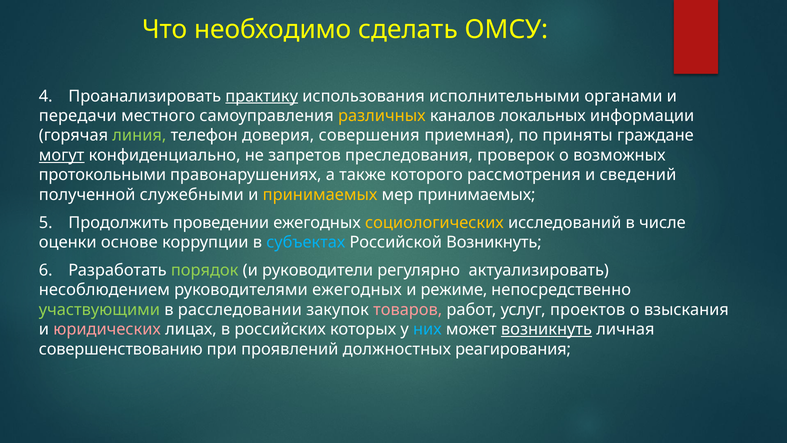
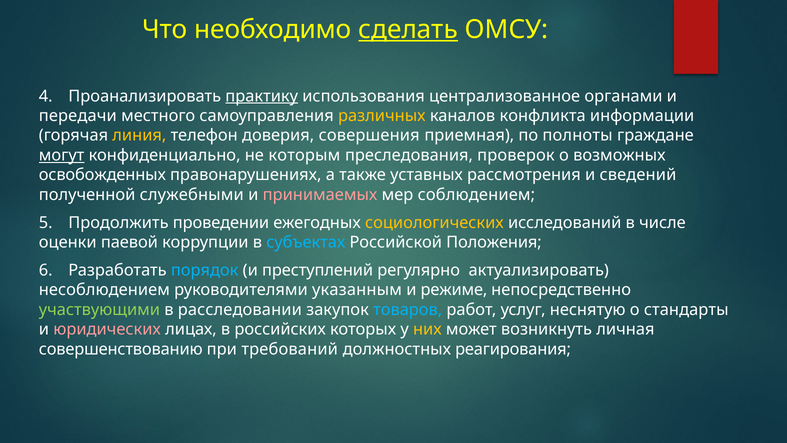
сделать underline: none -> present
исполнительными: исполнительными -> централизованное
локальных: локальных -> конфликта
линия colour: light green -> yellow
приняты: приняты -> полноты
запретов: запретов -> которым
протокольными: протокольными -> освобожденных
которого: которого -> уставных
принимаемых at (320, 195) colour: yellow -> pink
мер принимаемых: принимаемых -> соблюдением
основе: основе -> паевой
Российской Возникнуть: Возникнуть -> Положения
порядок colour: light green -> light blue
руководители: руководители -> преступлений
руководителями ежегодных: ежегодных -> указанным
товаров colour: pink -> light blue
проектов: проектов -> неснятую
взыскания: взыскания -> стандарты
них colour: light blue -> yellow
возникнуть at (547, 329) underline: present -> none
проявлений: проявлений -> требований
